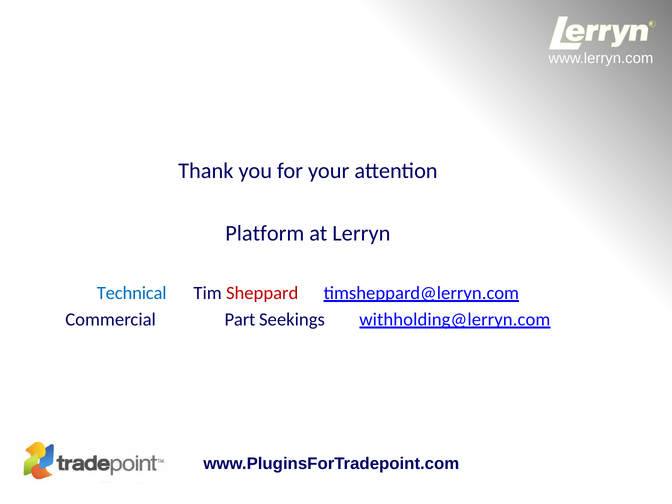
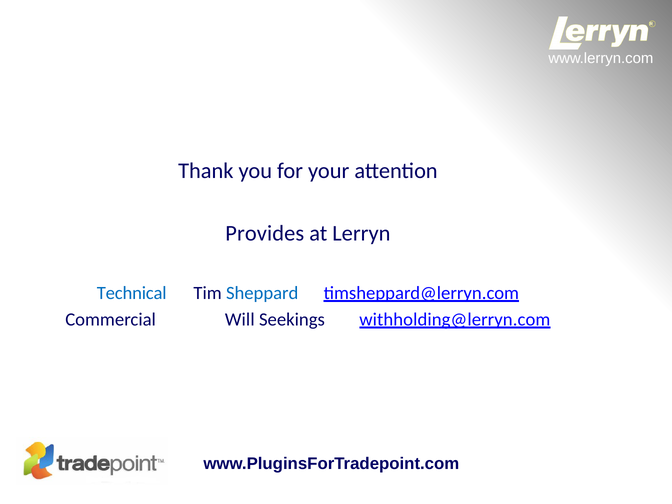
Platform: Platform -> Provides
Sheppard colour: red -> blue
Part: Part -> Will
